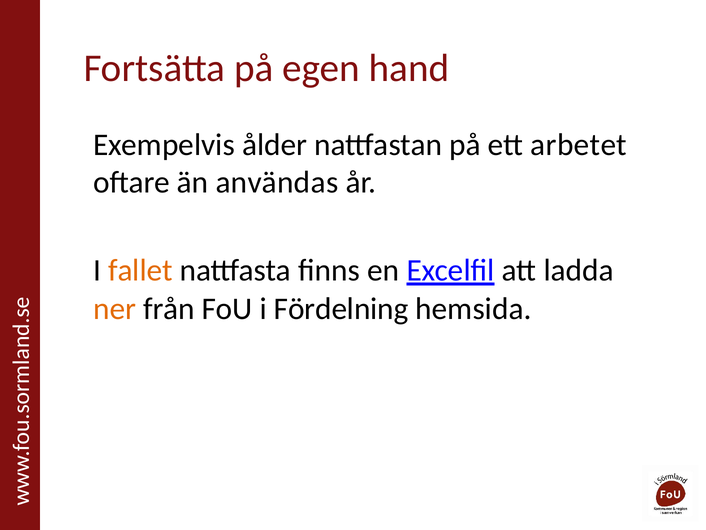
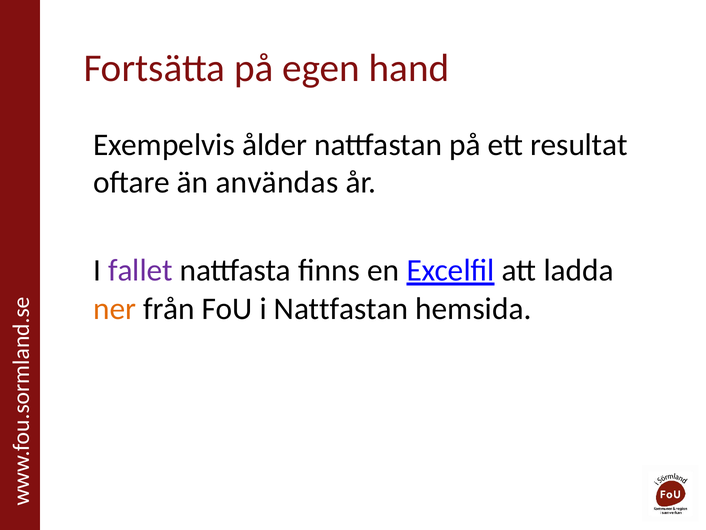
arbetet: arbetet -> resultat
fallet colour: orange -> purple
i Fördelning: Fördelning -> Nattfastan
